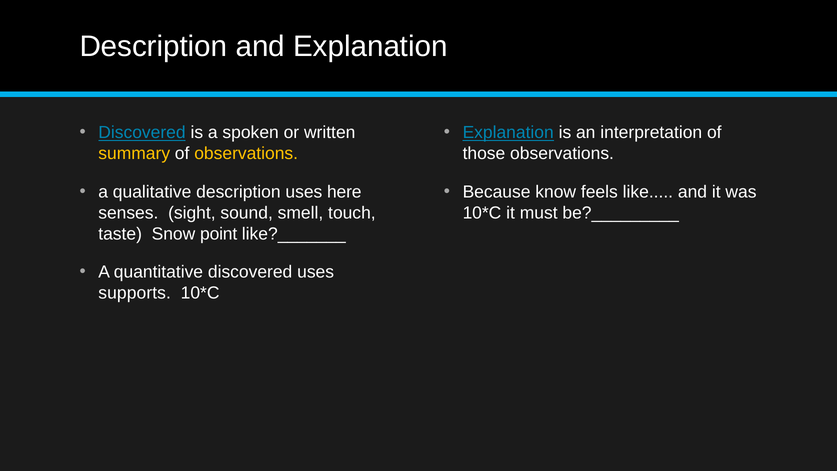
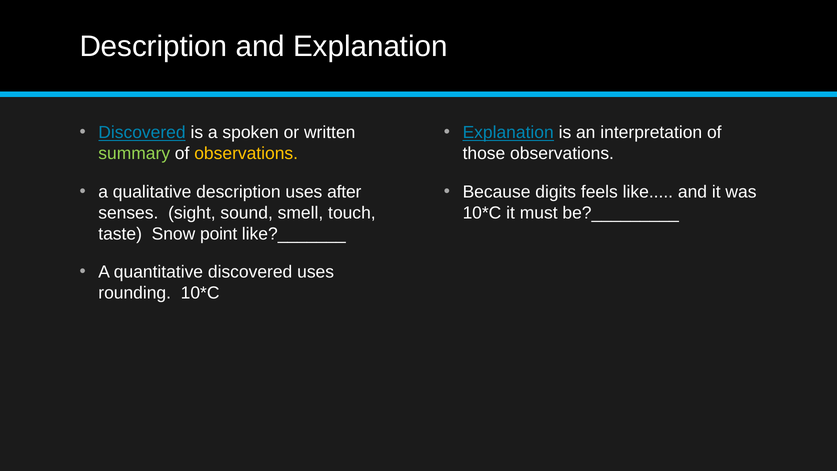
summary colour: yellow -> light green
here: here -> after
know: know -> digits
supports: supports -> rounding
